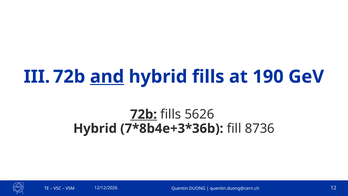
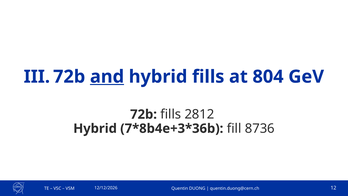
190: 190 -> 804
72b underline: present -> none
5626: 5626 -> 2812
